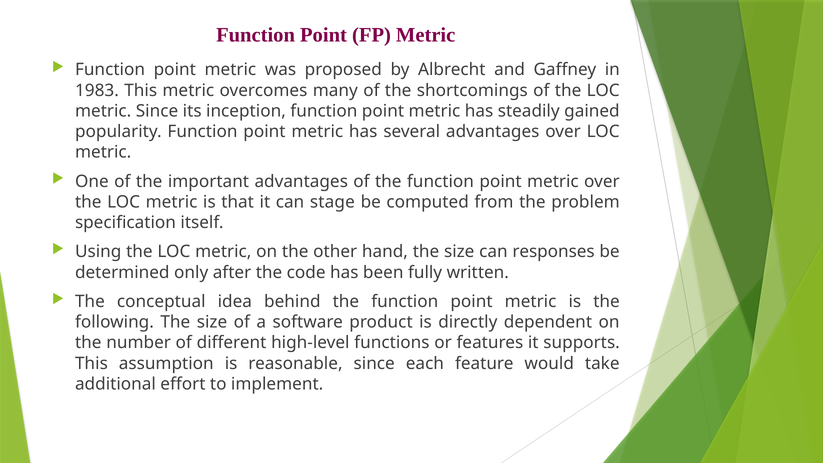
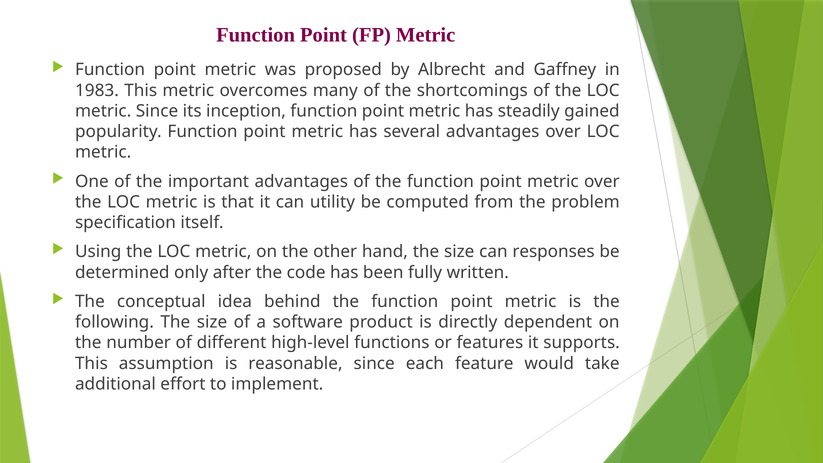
stage: stage -> utility
